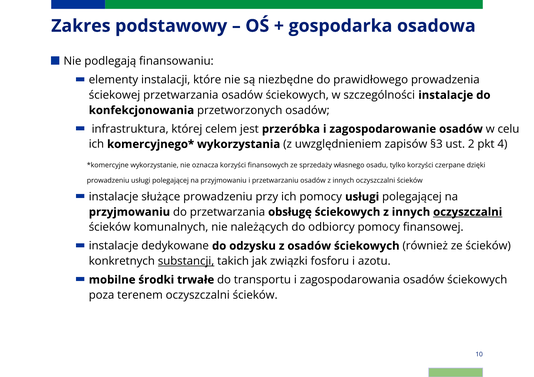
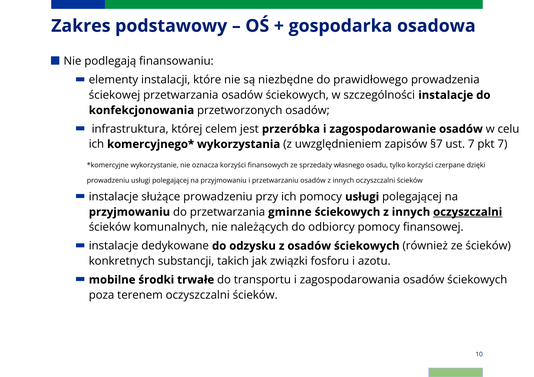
§3: §3 -> §7
ust 2: 2 -> 7
pkt 4: 4 -> 7
obsługę: obsługę -> gminne
substancji underline: present -> none
